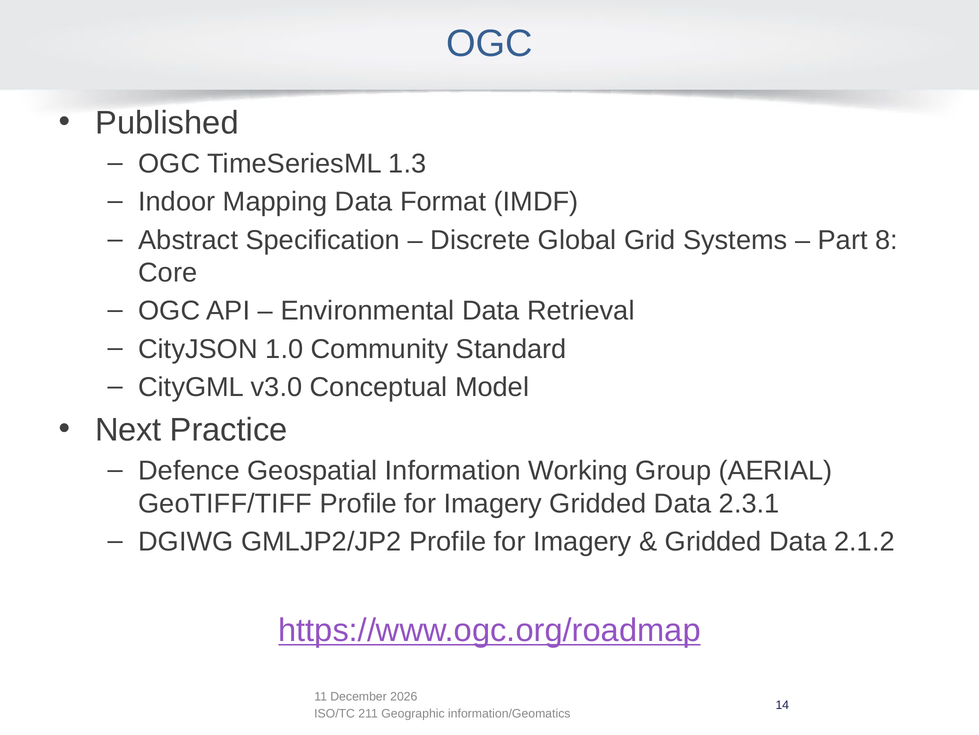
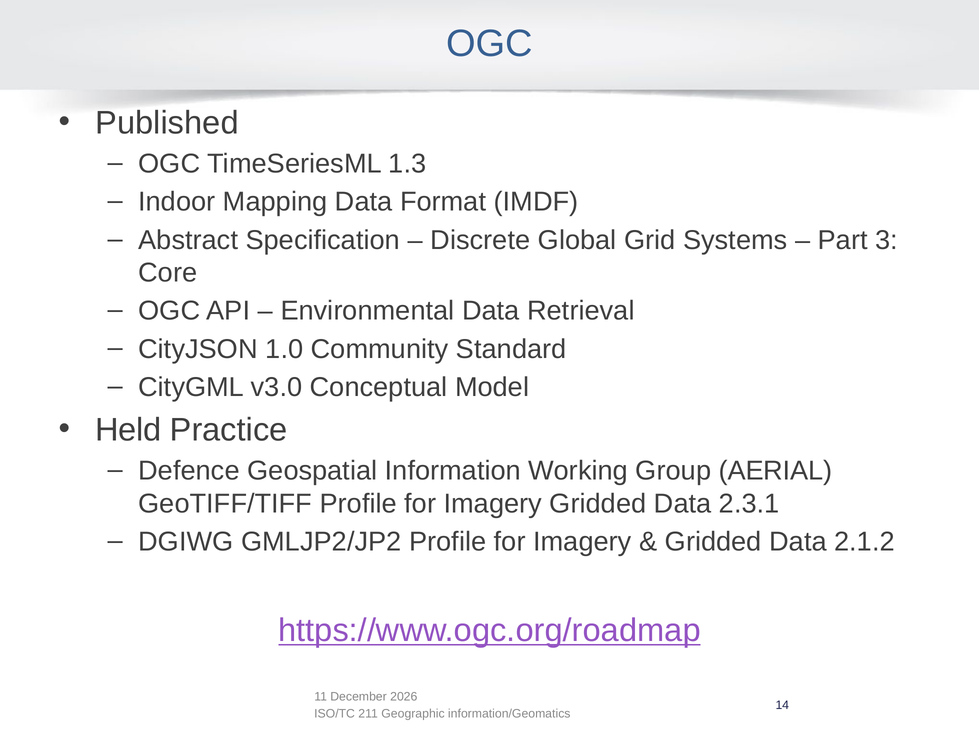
8: 8 -> 3
Next: Next -> Held
